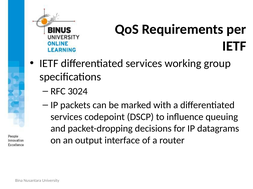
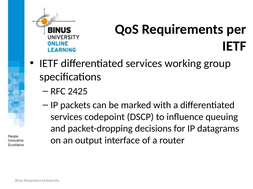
3024: 3024 -> 2425
